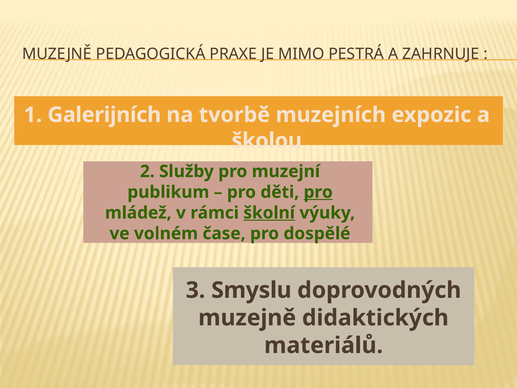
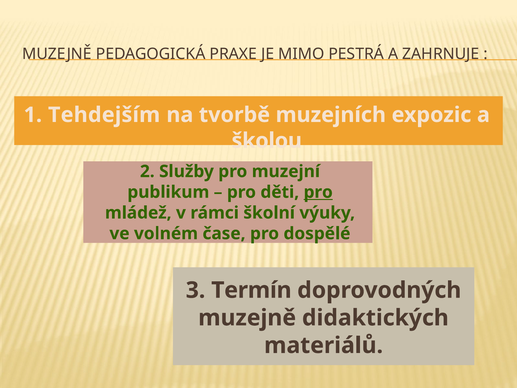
Galerijních: Galerijních -> Tehdejším
školní underline: present -> none
Smyslu: Smyslu -> Termín
